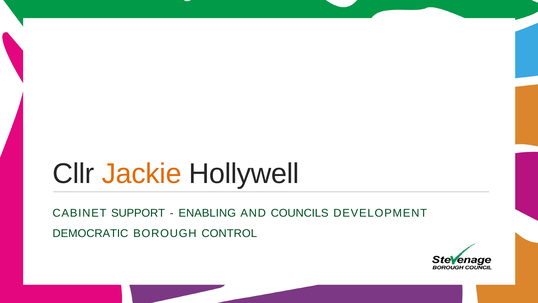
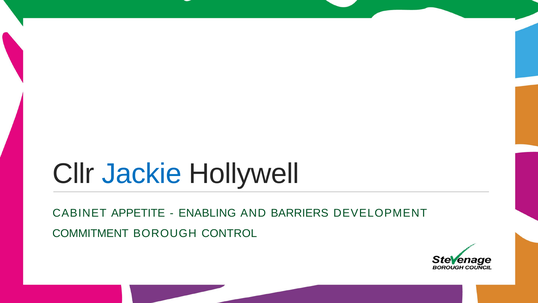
Jackie colour: orange -> blue
SUPPORT: SUPPORT -> APPETITE
COUNCILS: COUNCILS -> BARRIERS
DEMOCRATIC: DEMOCRATIC -> COMMITMENT
